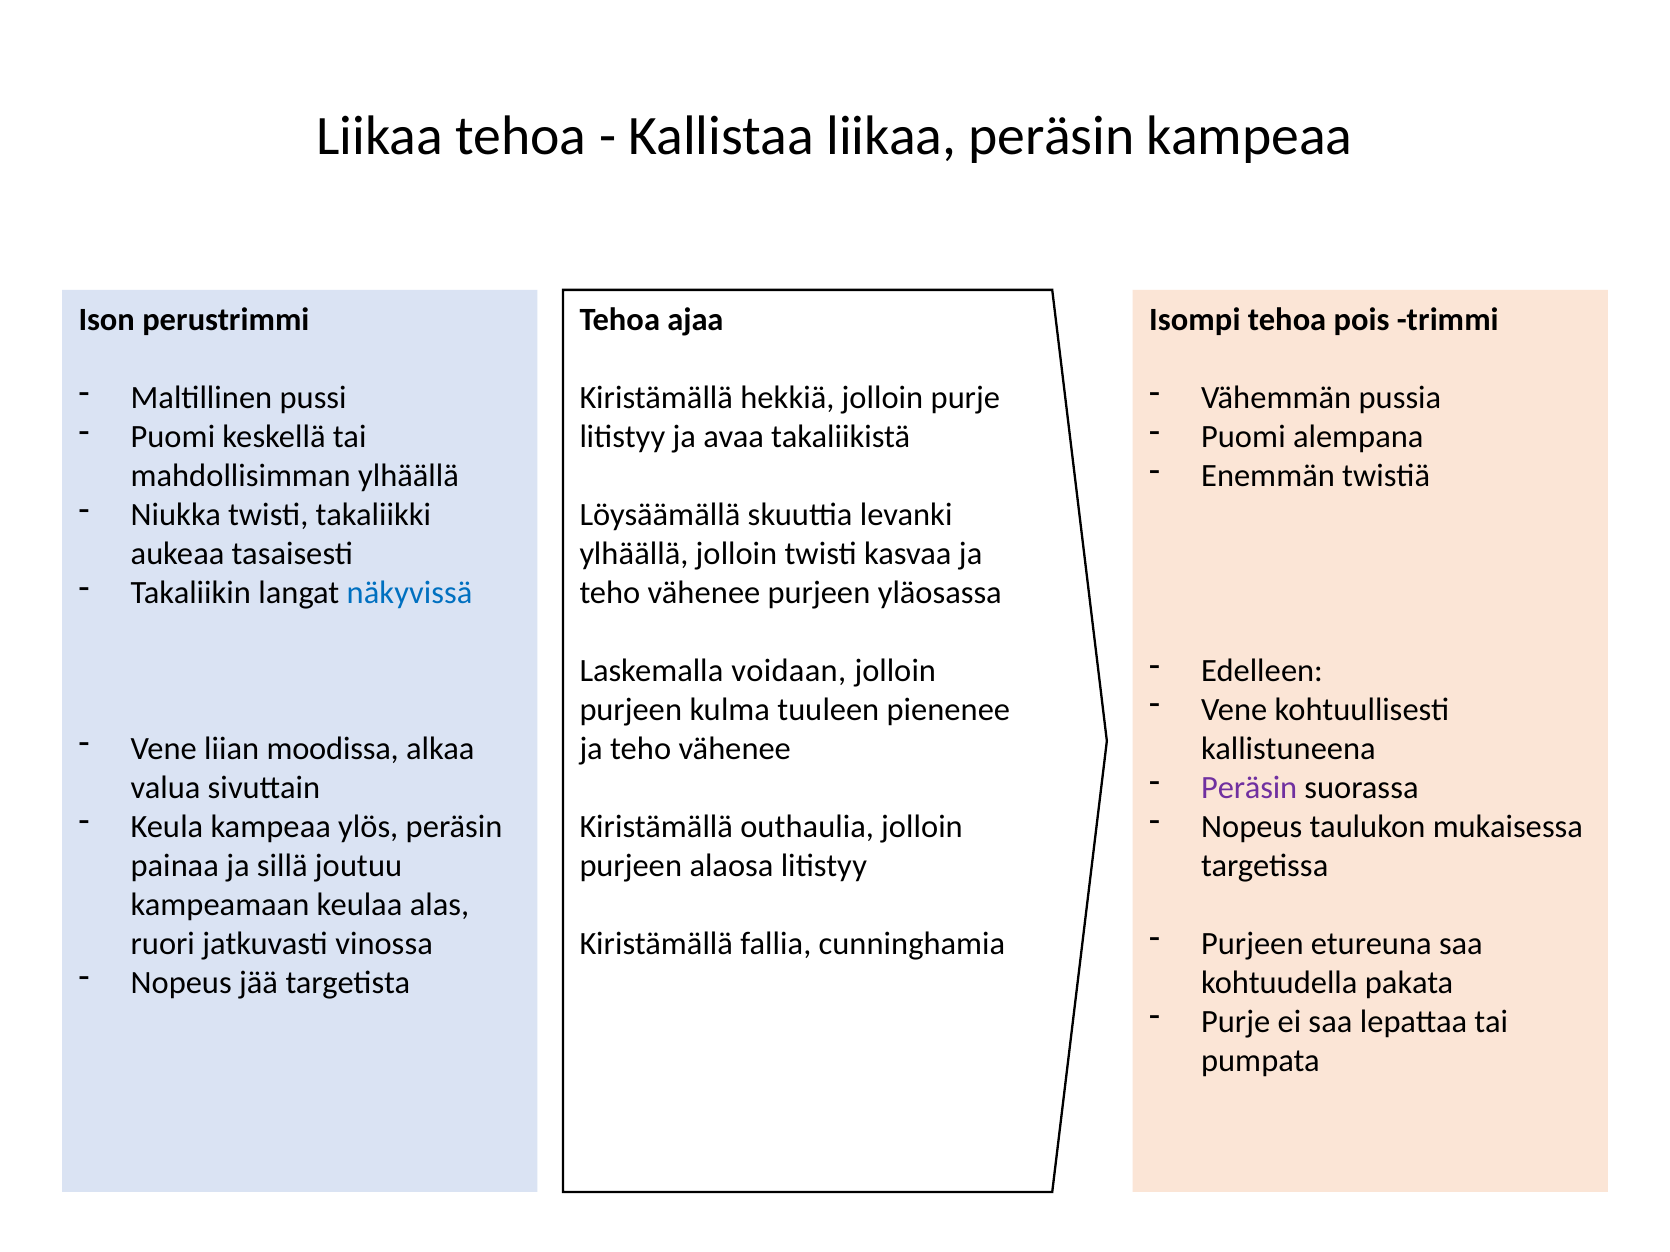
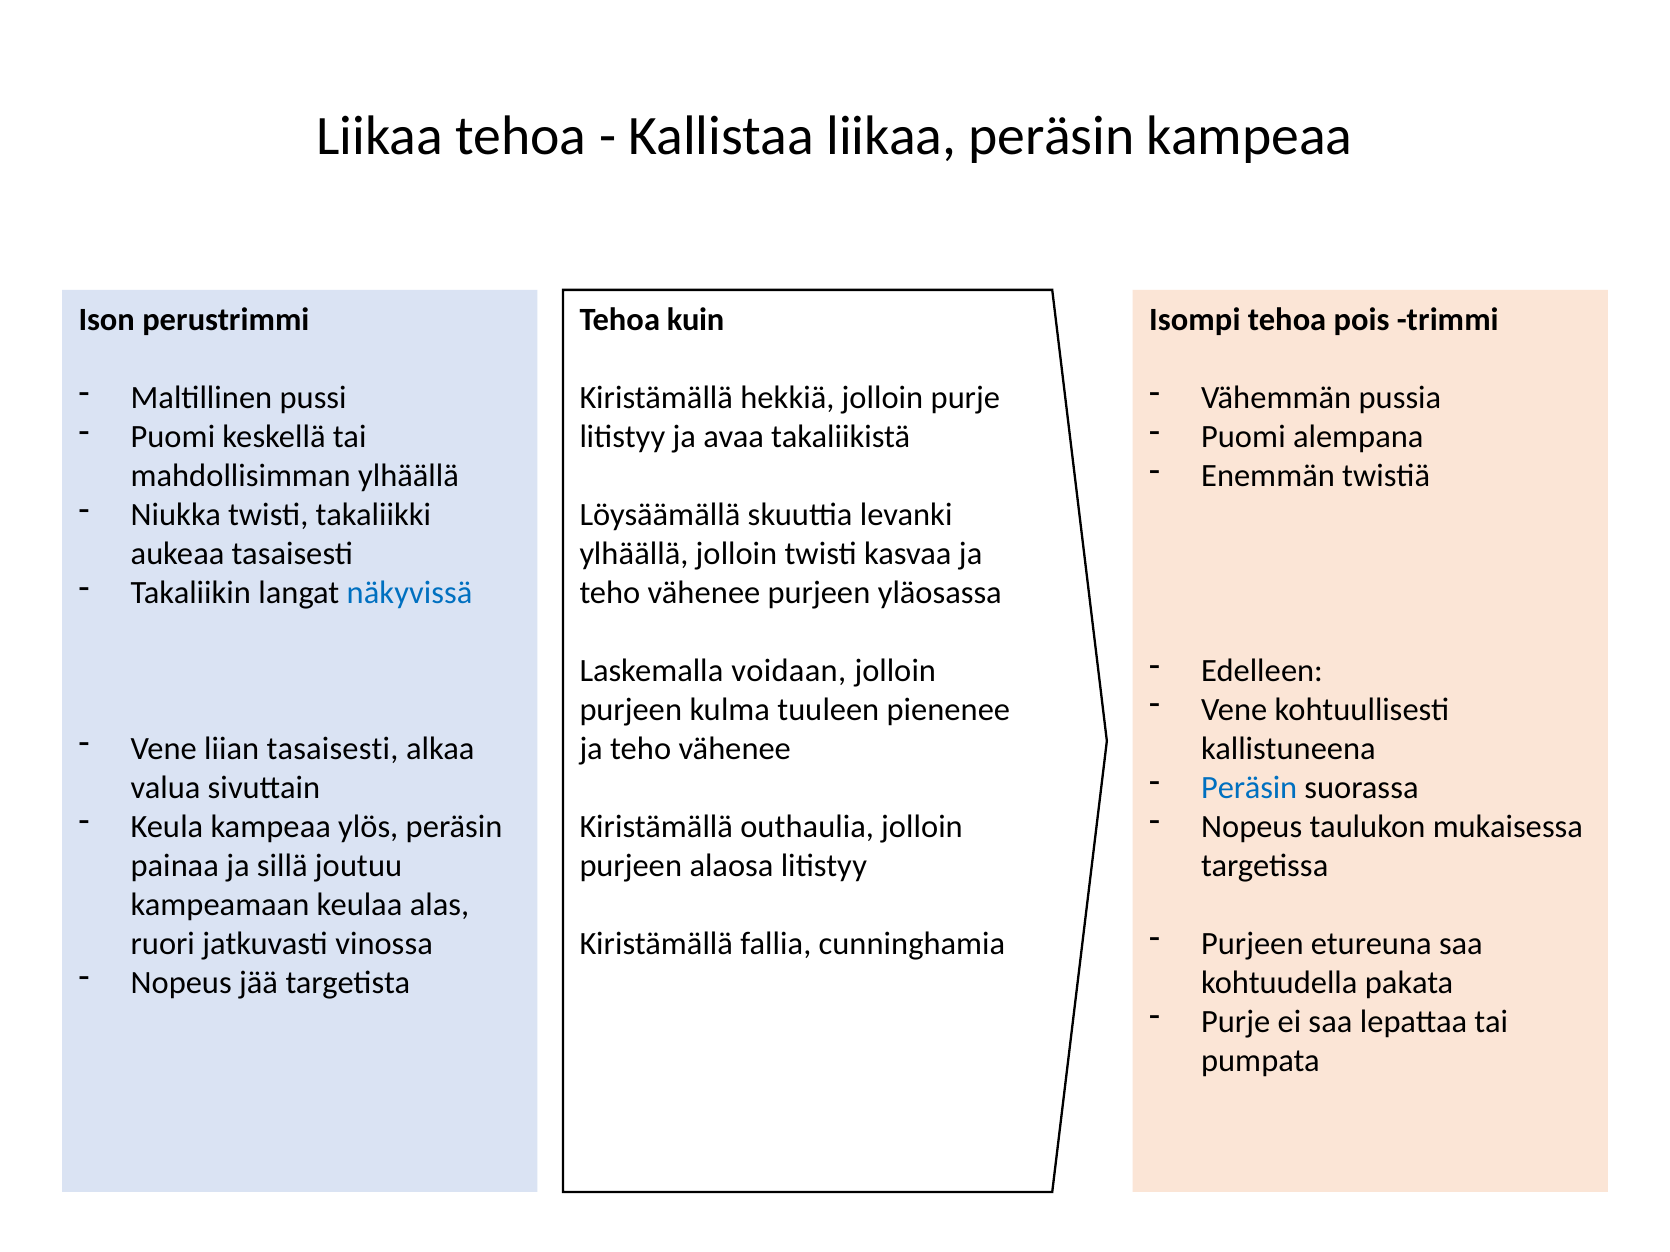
ajaa: ajaa -> kuin
liian moodissa: moodissa -> tasaisesti
Peräsin at (1249, 788) colour: purple -> blue
